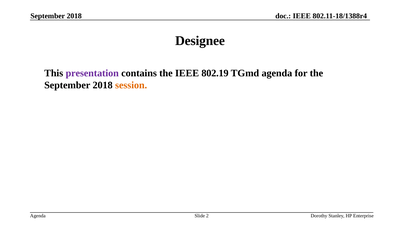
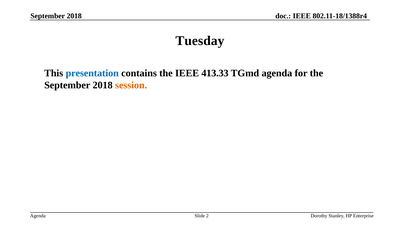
Designee: Designee -> Tuesday
presentation colour: purple -> blue
802.19: 802.19 -> 413.33
